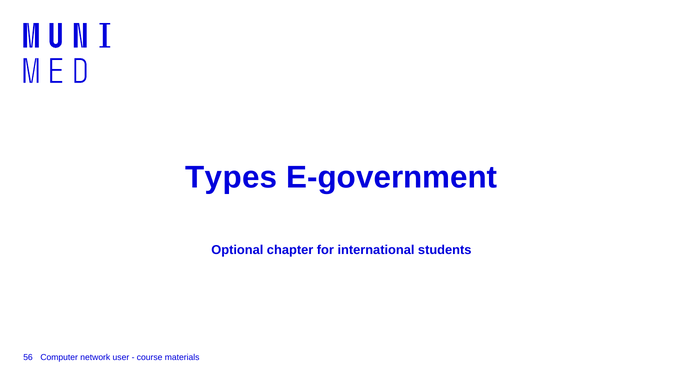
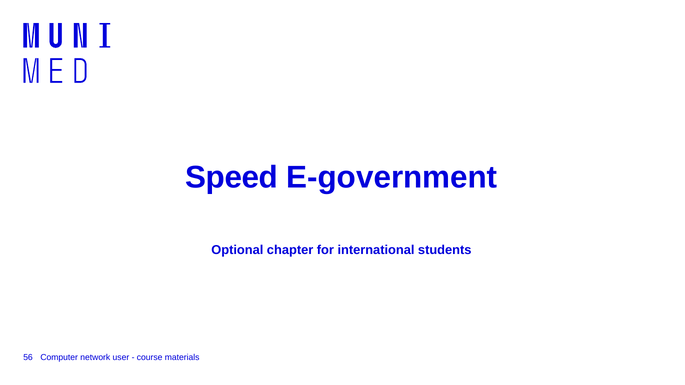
Types: Types -> Speed
